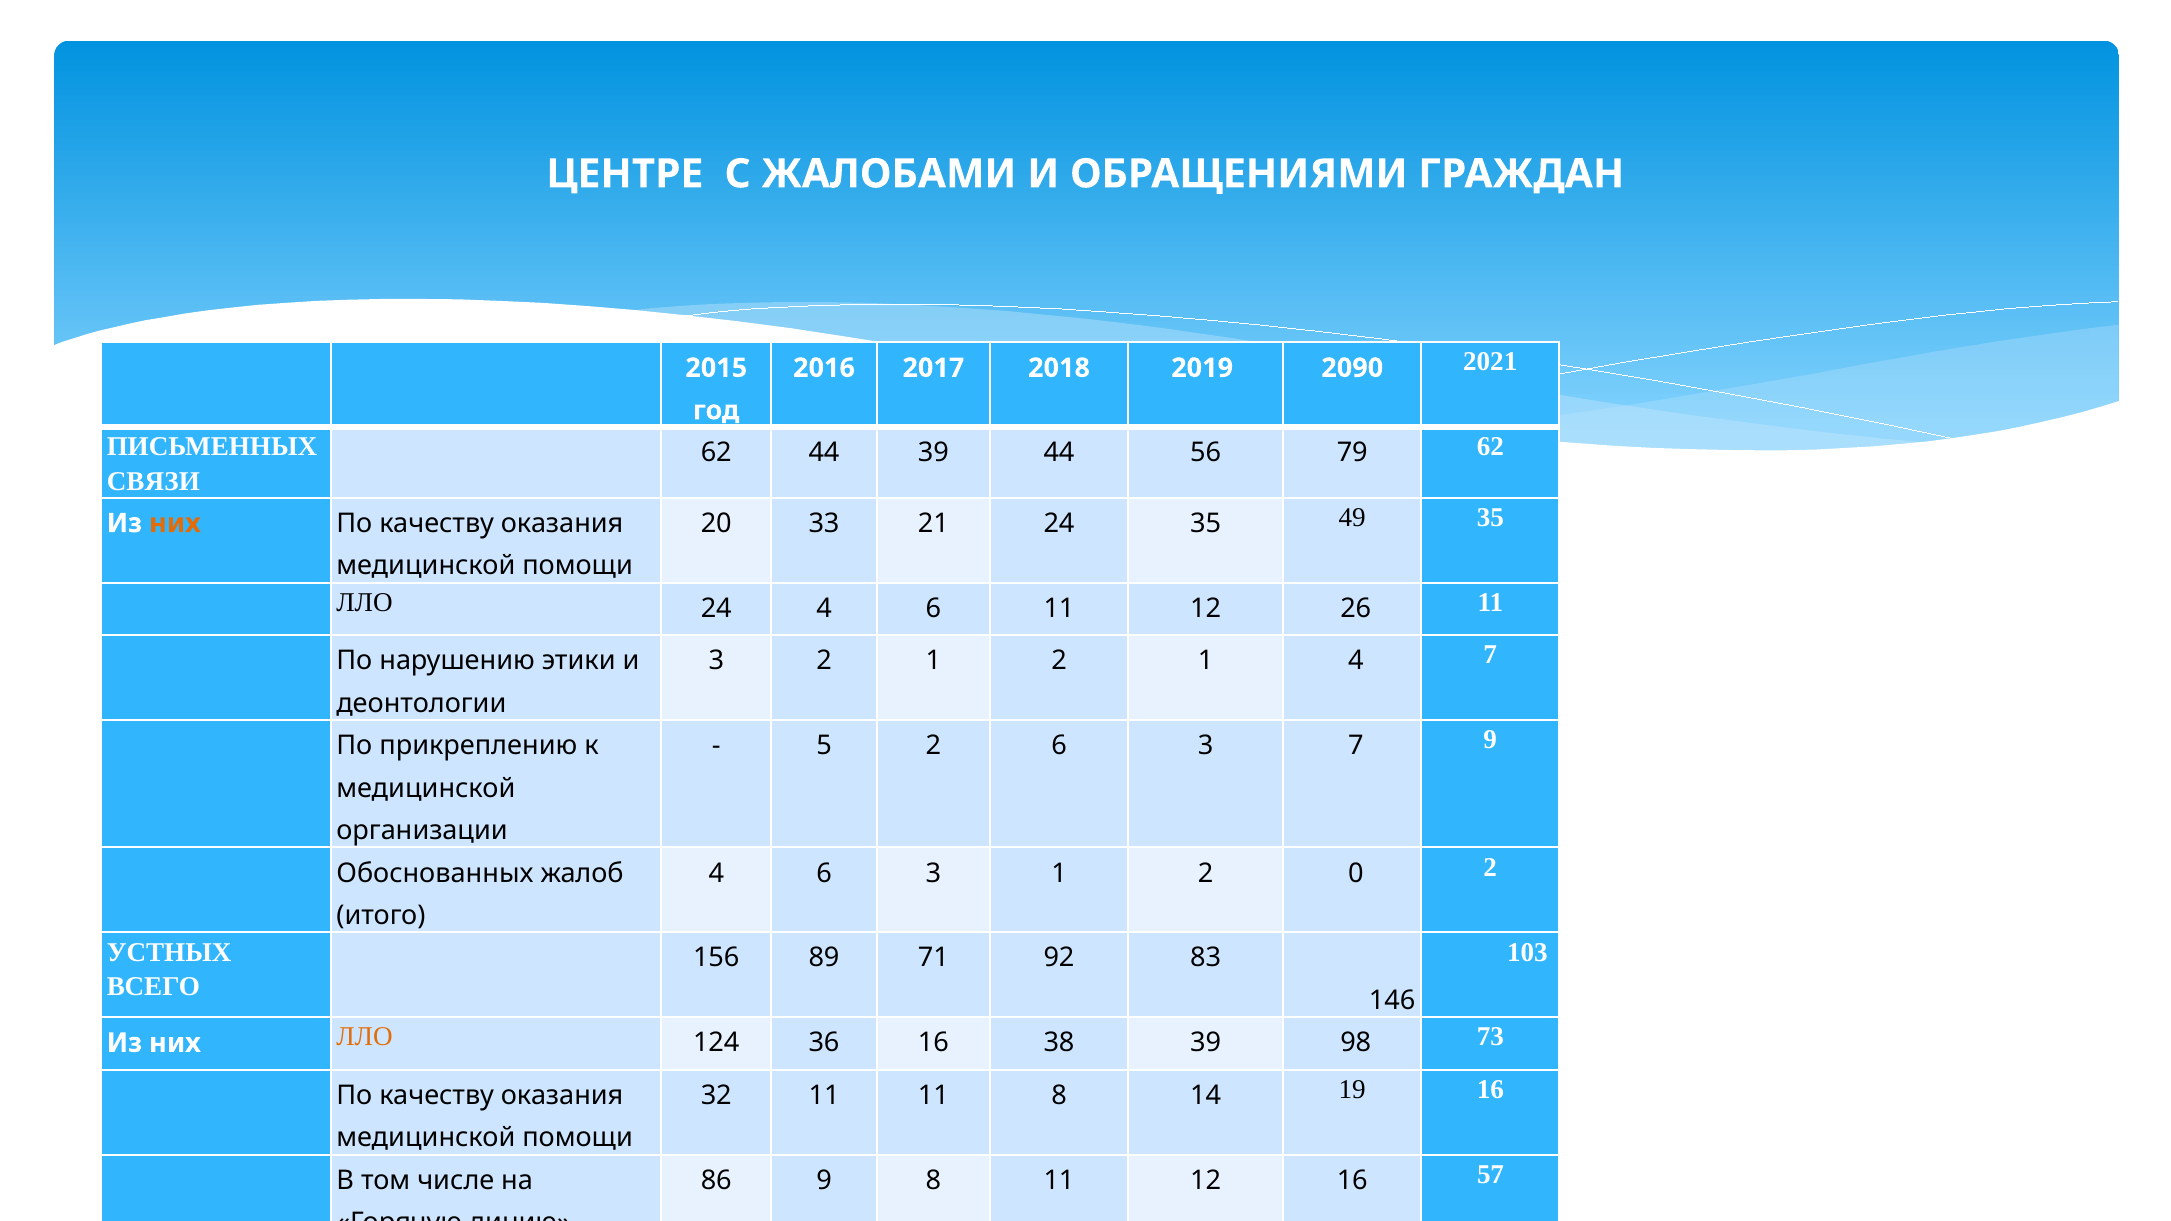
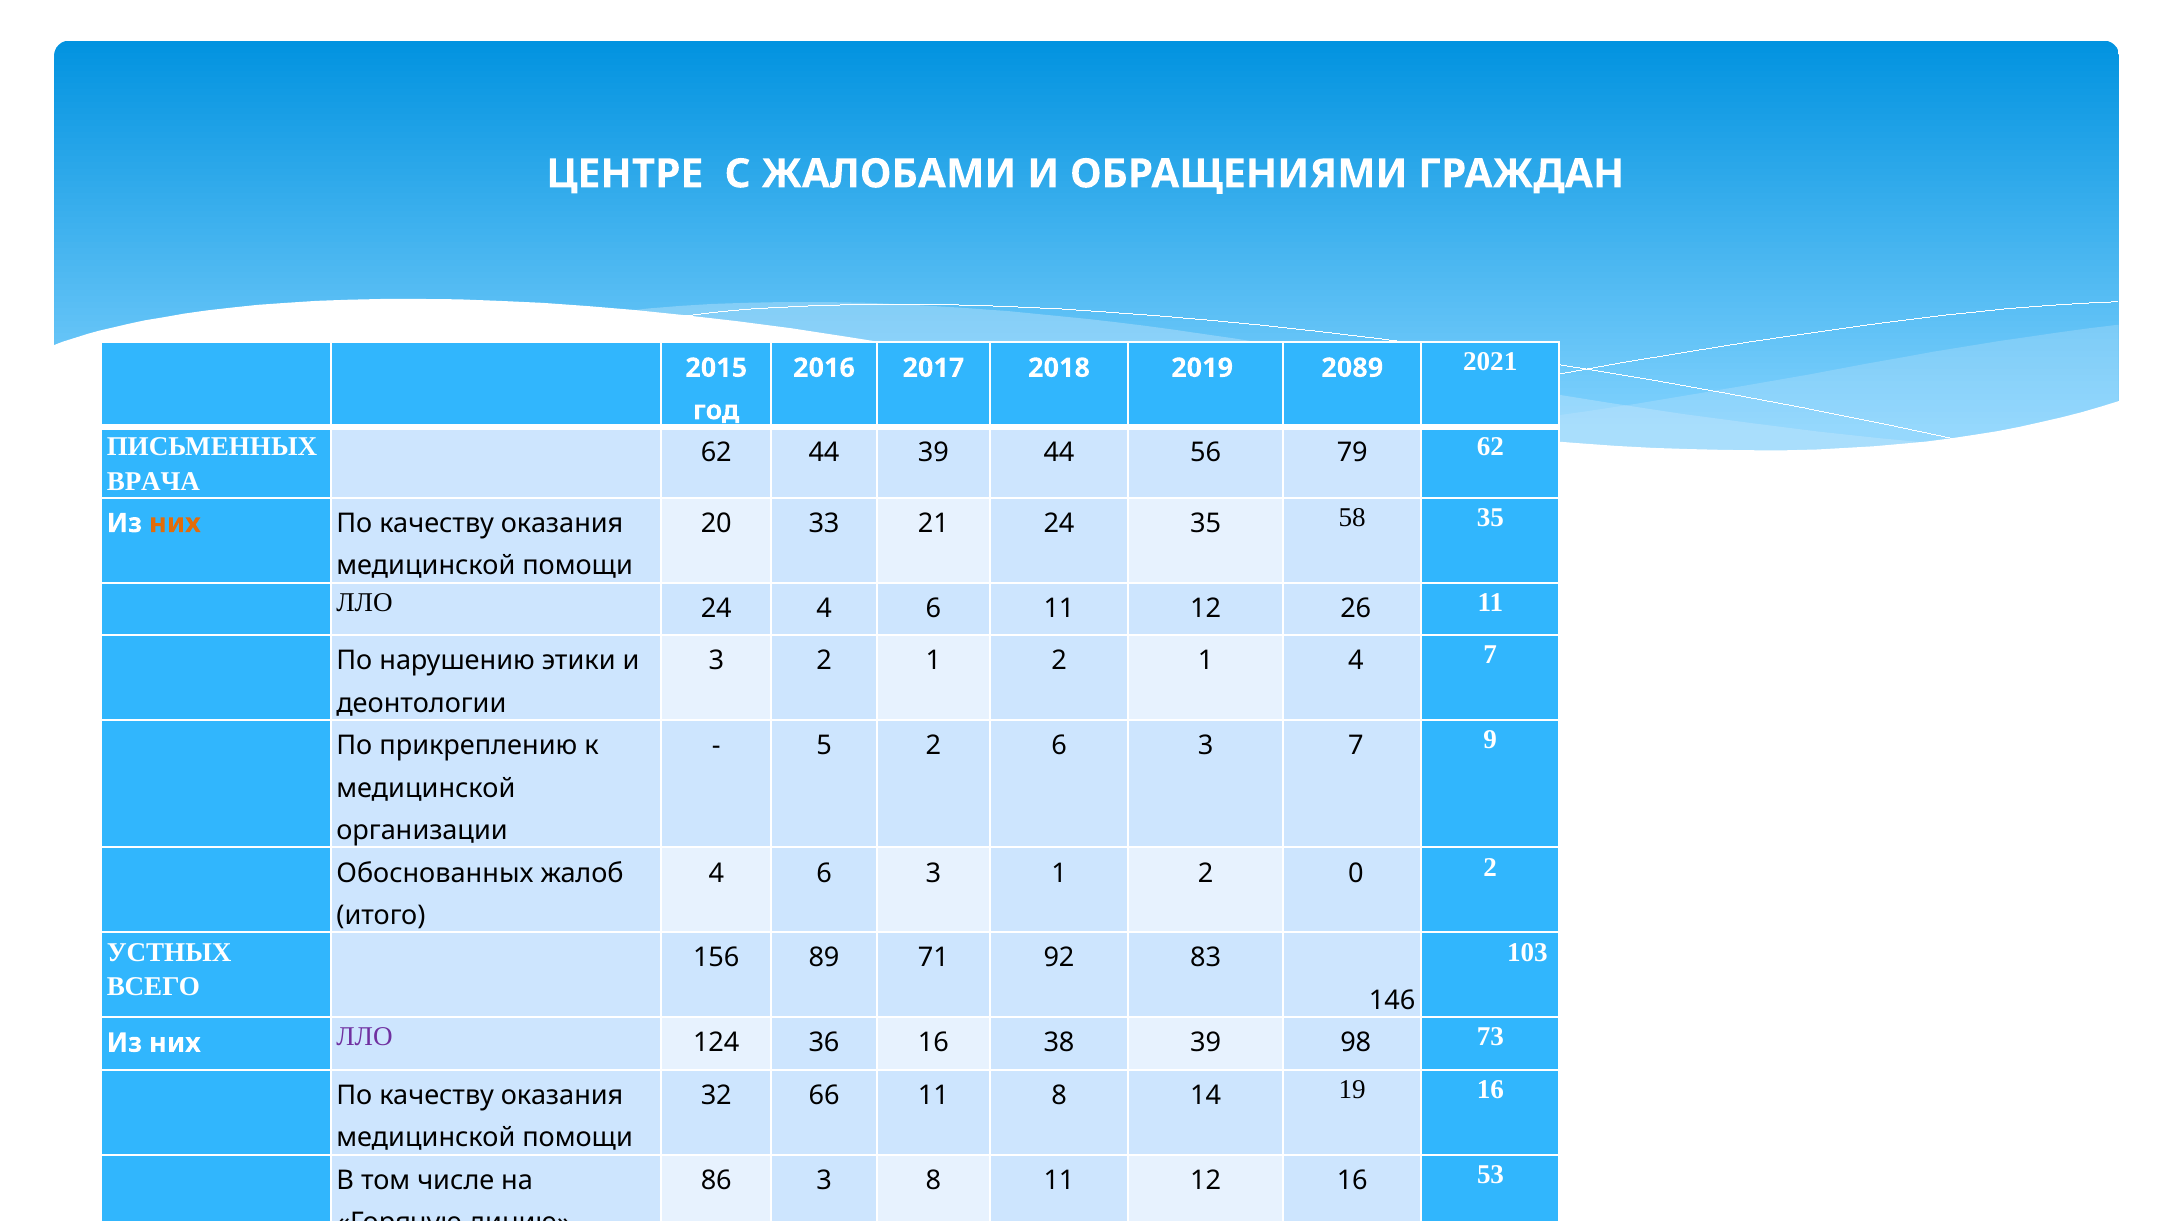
2090: 2090 -> 2089
СВЯЗИ: СВЯЗИ -> ВРАЧА
49: 49 -> 58
ЛЛО at (365, 1037) colour: orange -> purple
32 11: 11 -> 66
86 9: 9 -> 3
57: 57 -> 53
